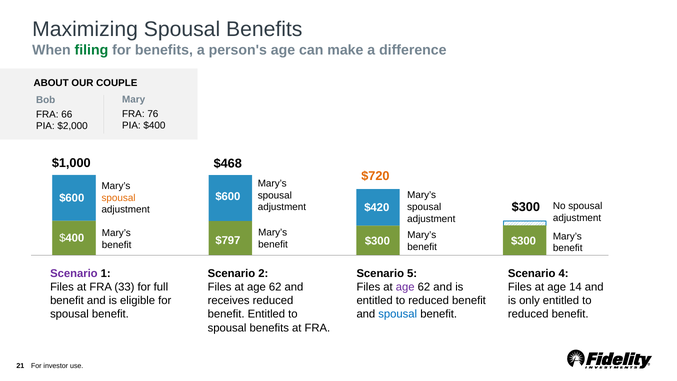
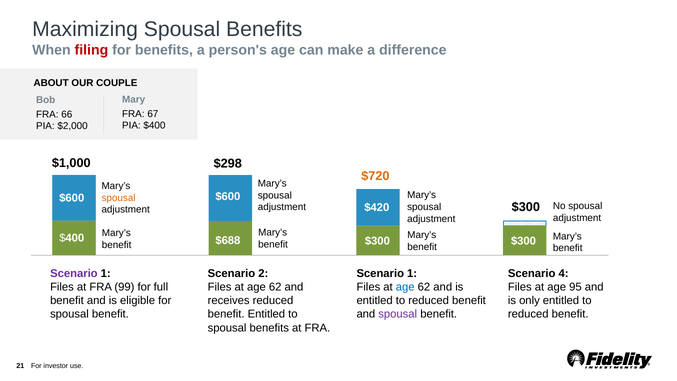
filing colour: green -> red
76: 76 -> 67
$468: $468 -> $298
$797: $797 -> $688
5 at (412, 273): 5 -> 1
33: 33 -> 99
age at (405, 287) colour: purple -> blue
14: 14 -> 95
spousal at (398, 314) colour: blue -> purple
